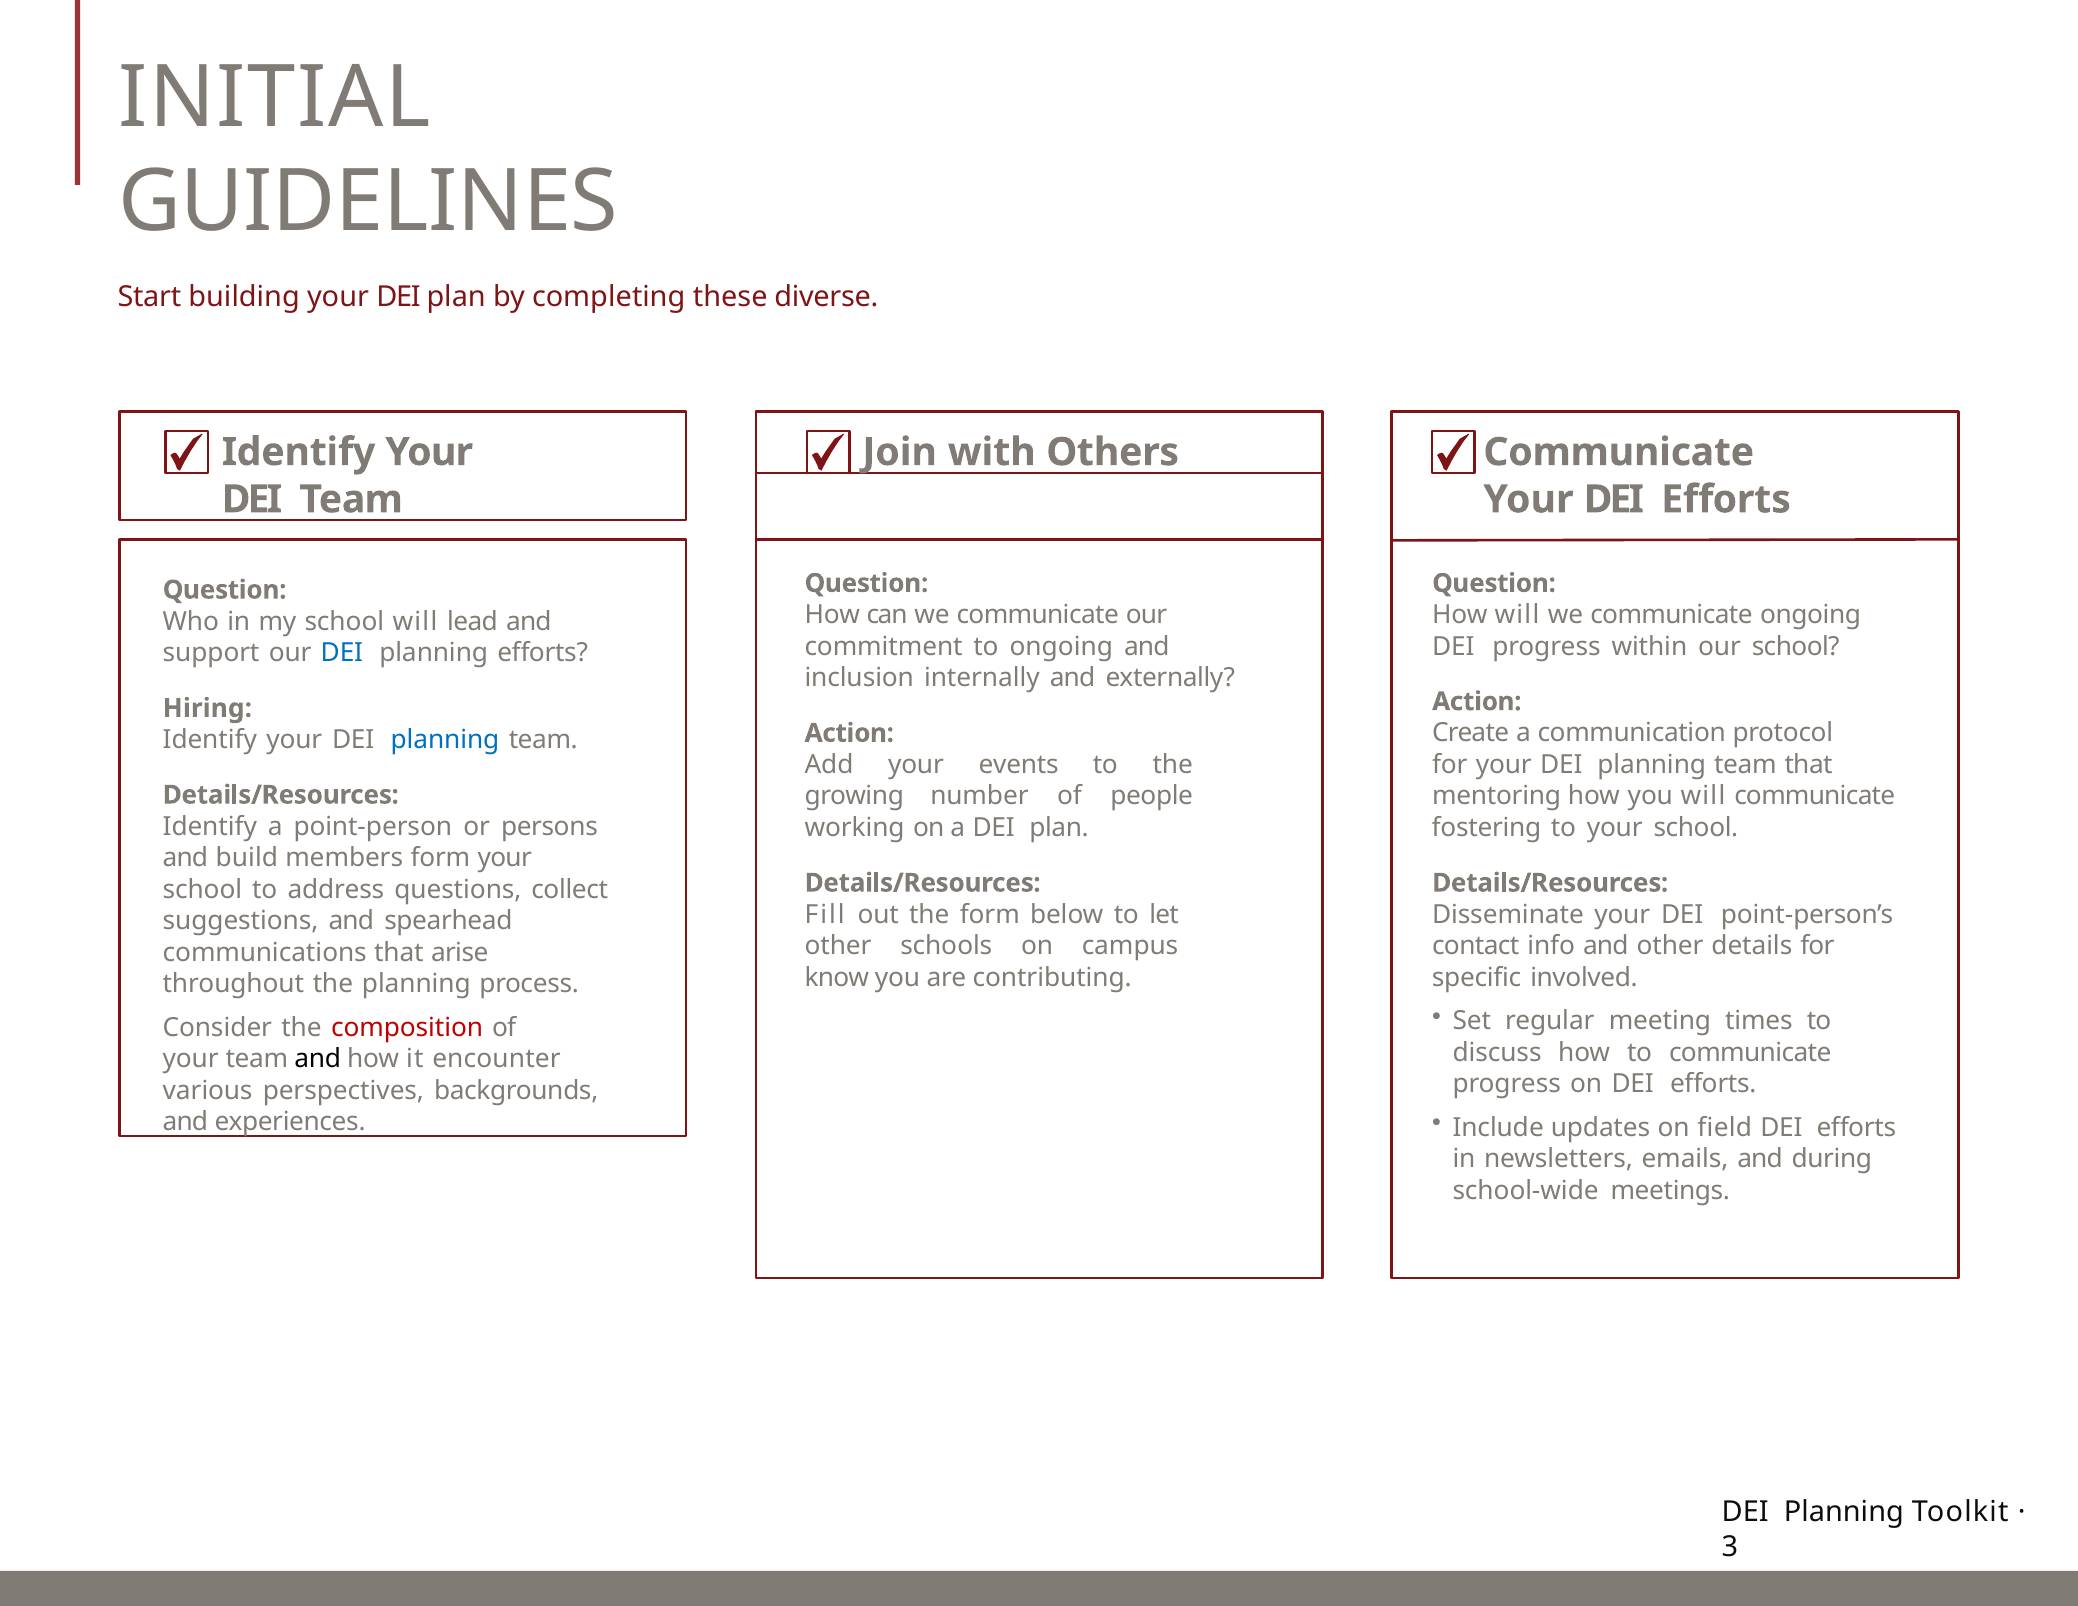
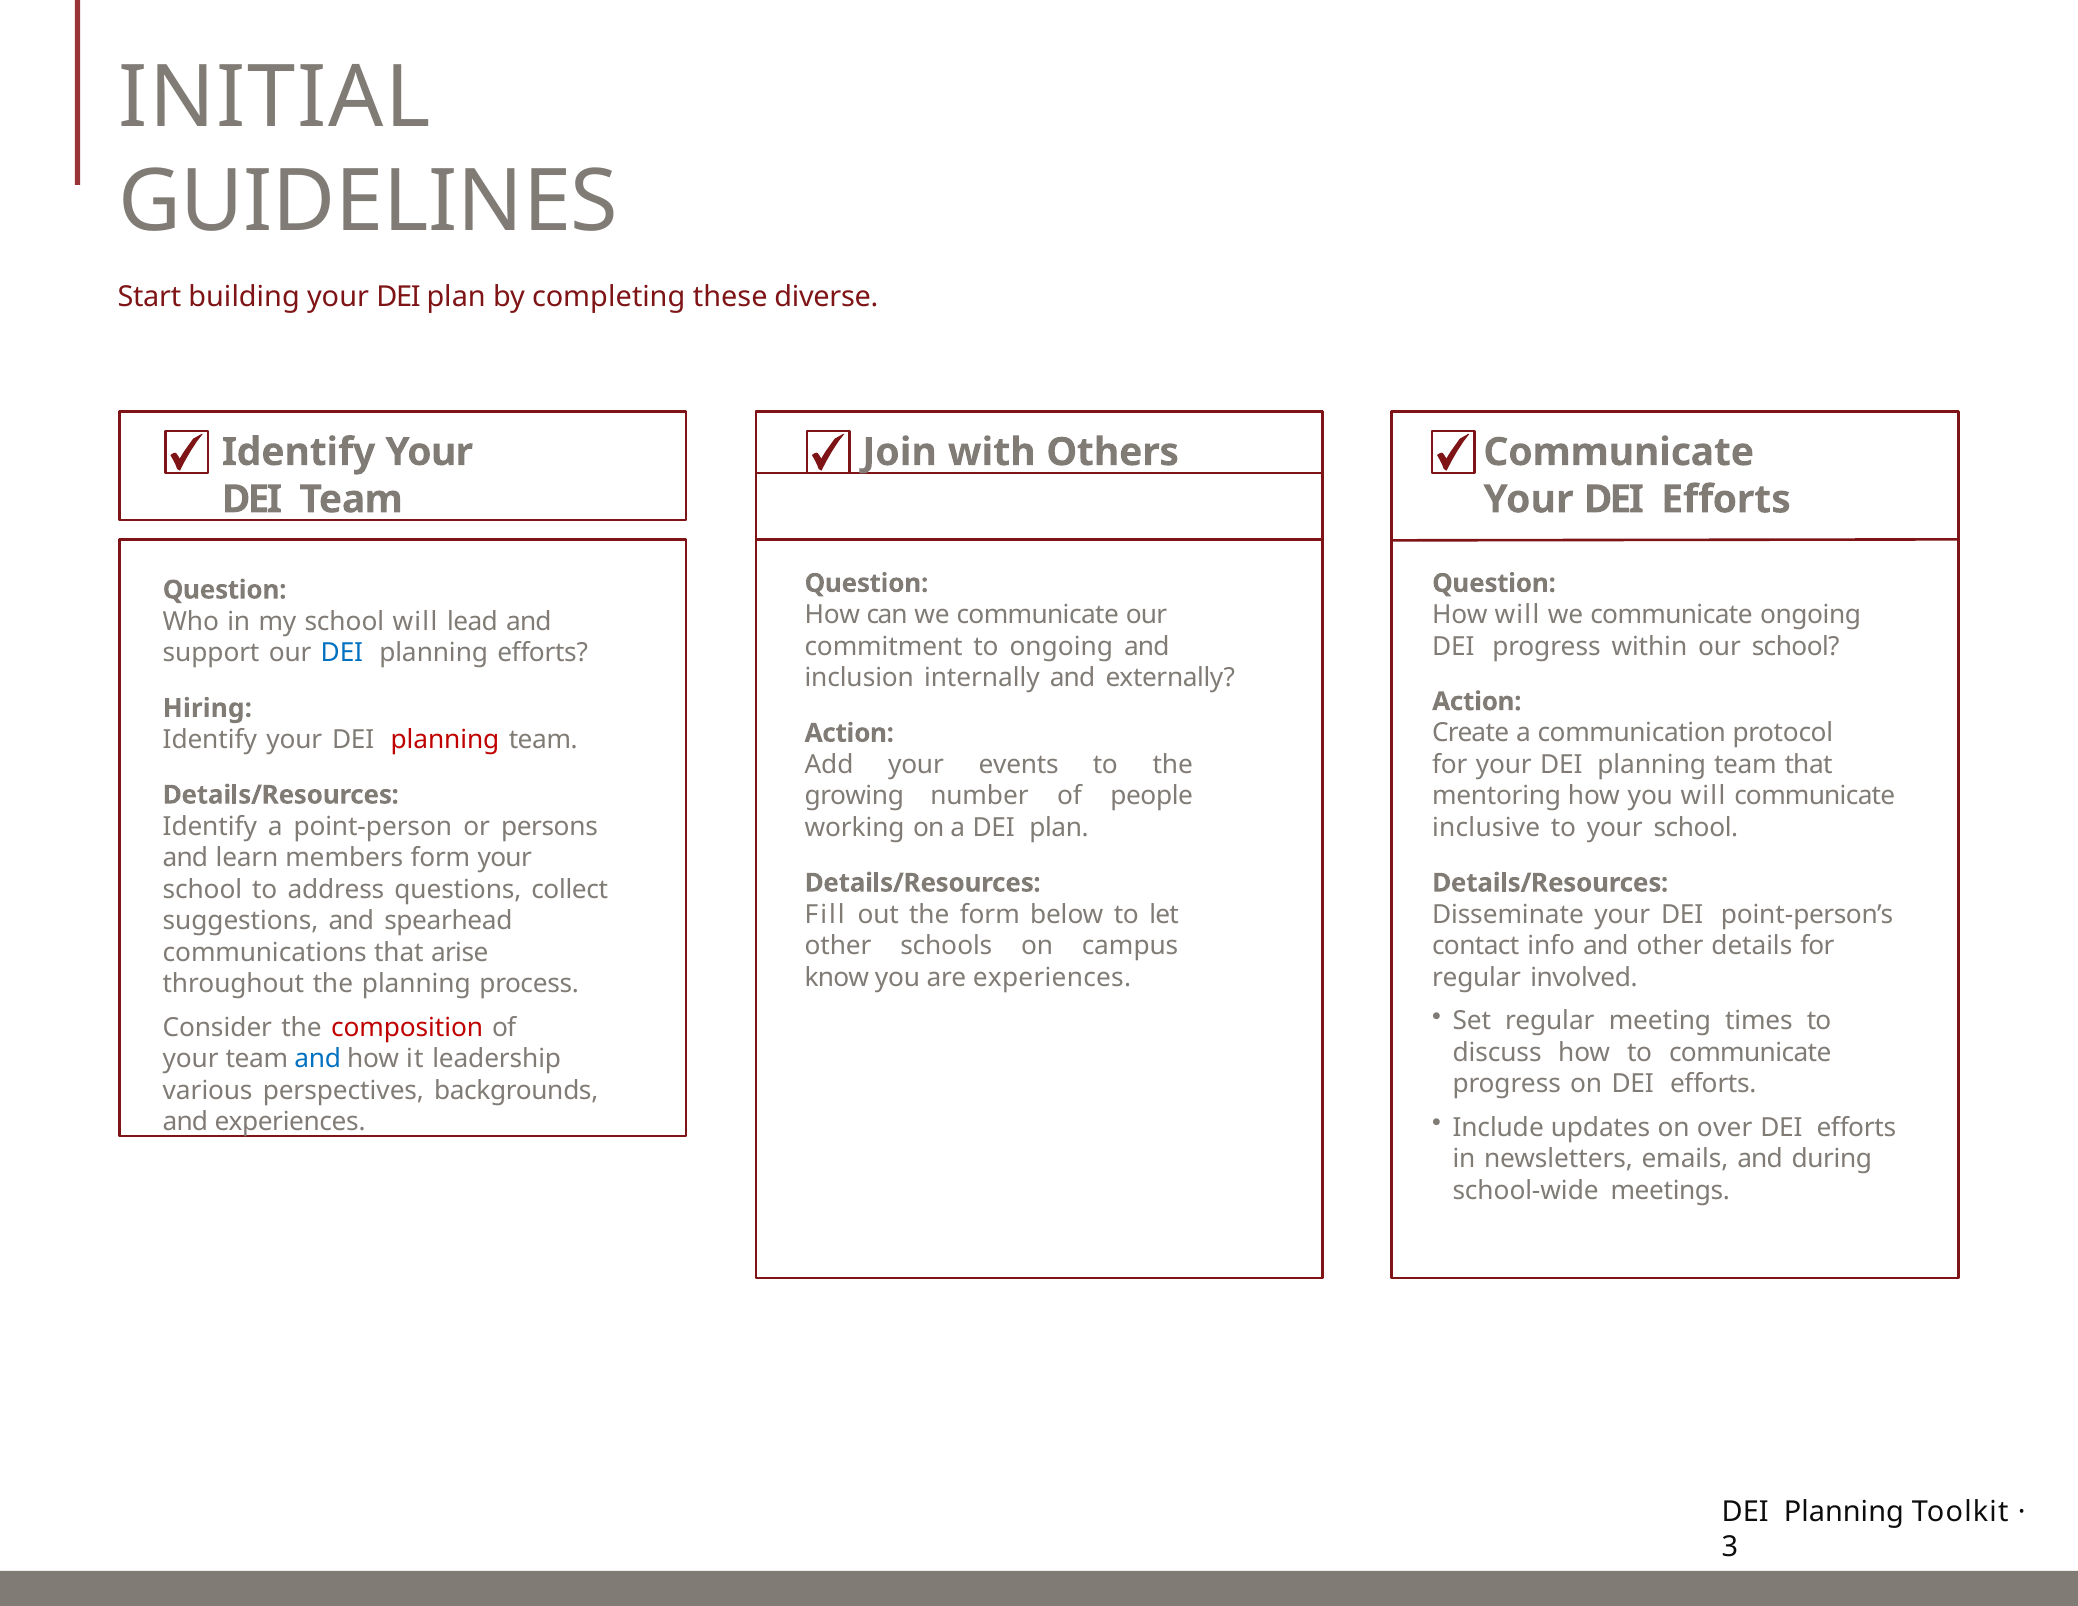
planning at (445, 740) colour: blue -> red
fostering: fostering -> inclusive
build: build -> learn
are contributing: contributing -> experiences
specific at (1477, 977): specific -> regular
and at (318, 1059) colour: black -> blue
encounter: encounter -> leadership
field: field -> over
